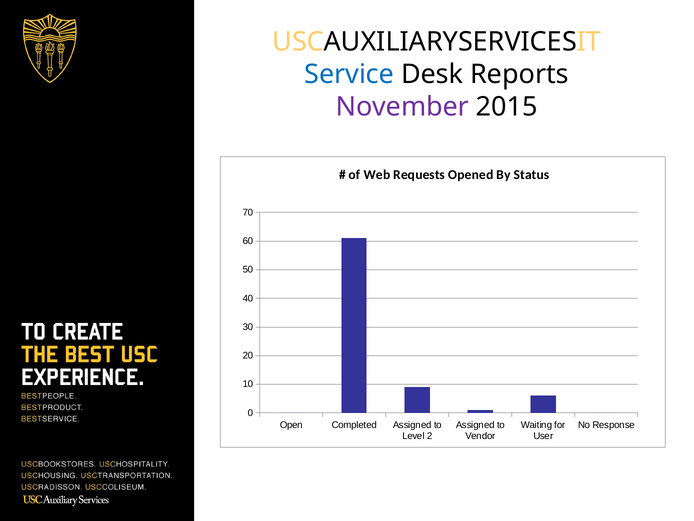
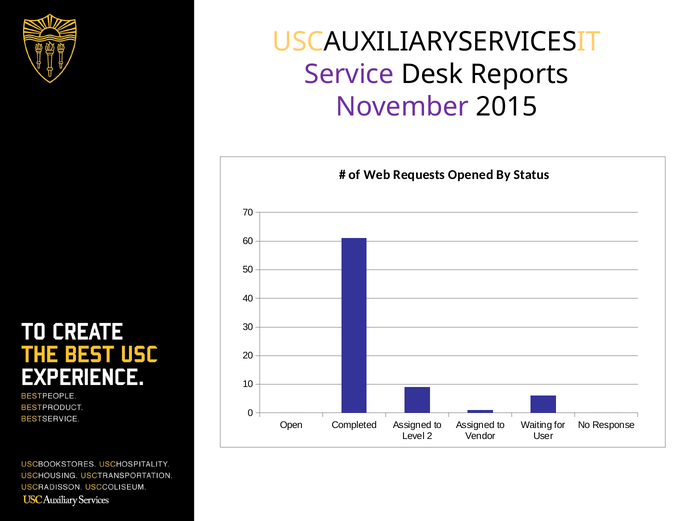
Service colour: blue -> purple
